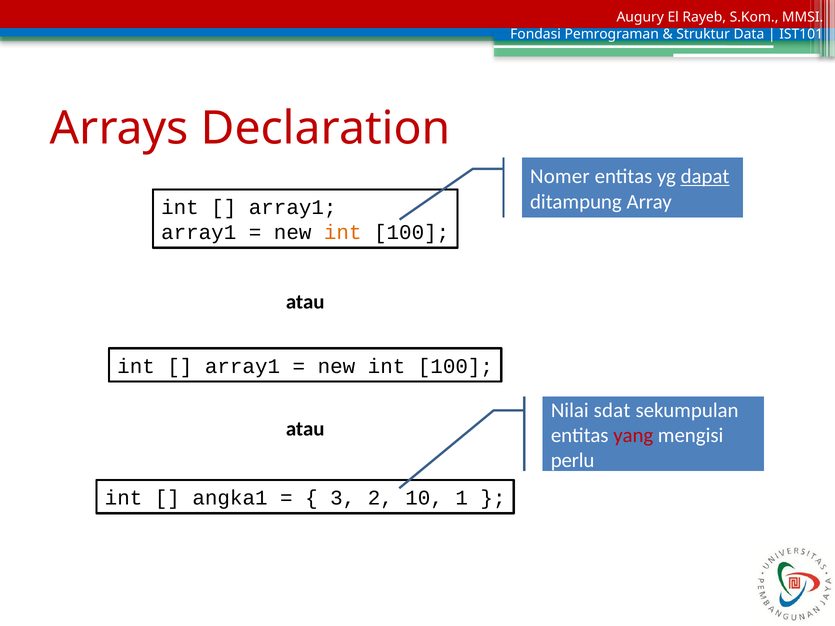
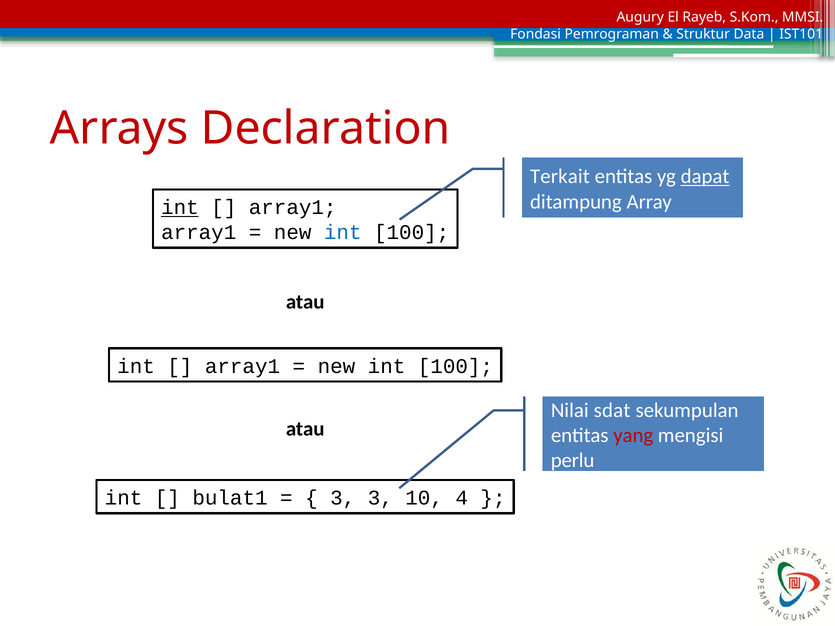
Nomer: Nomer -> Terkait
int at (180, 208) underline: none -> present
int at (343, 233) colour: orange -> blue
angka1: angka1 -> bulat1
3 2: 2 -> 3
1: 1 -> 4
